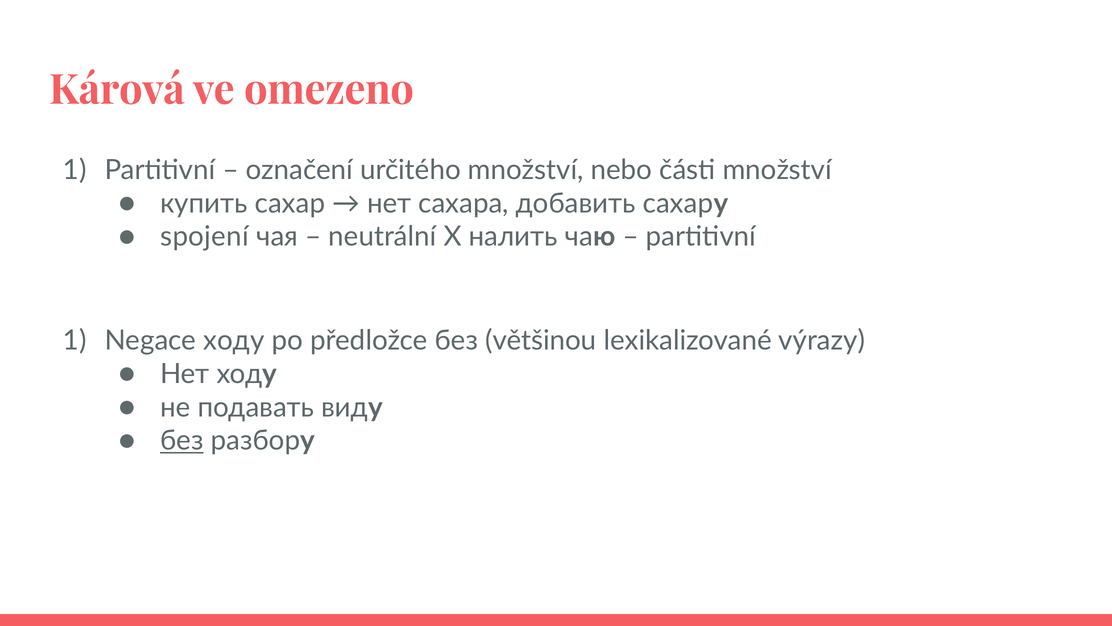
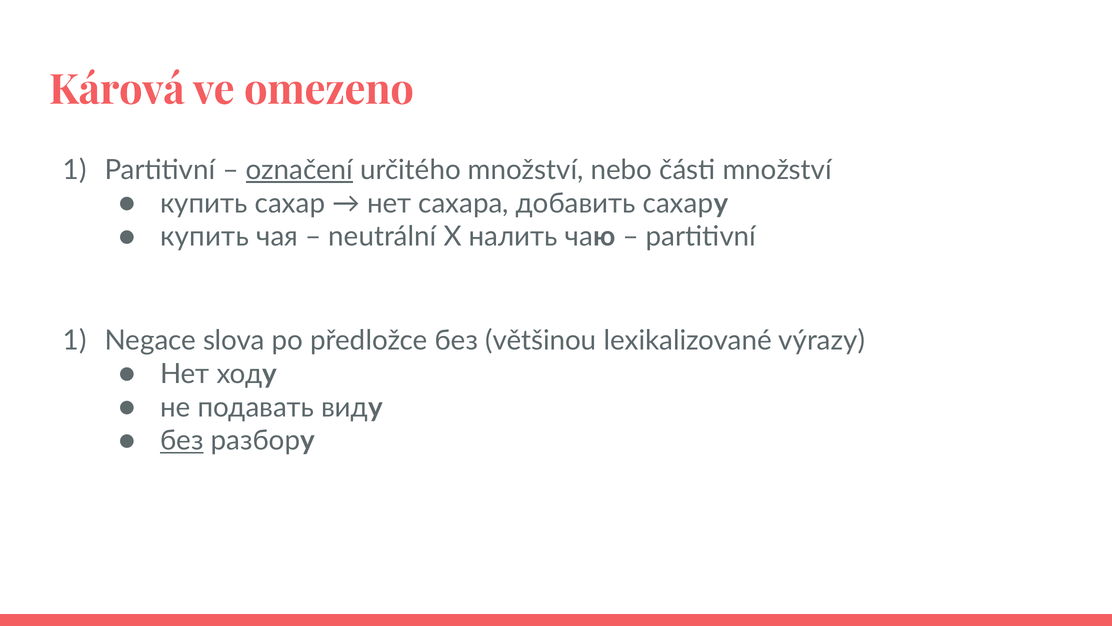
označení underline: none -> present
spojení at (205, 237): spojení -> купить
Negace ходу: ходу -> slova
